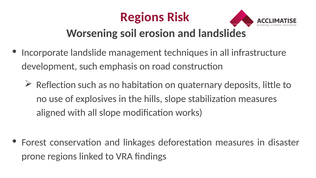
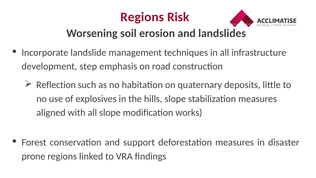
development such: such -> step
linkages: linkages -> support
